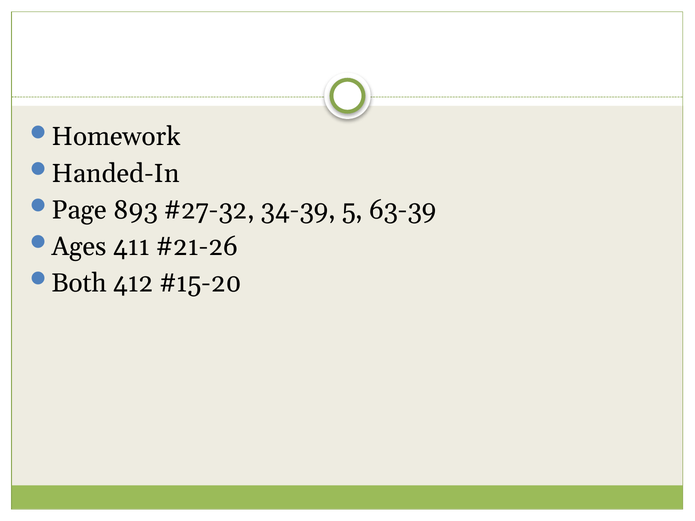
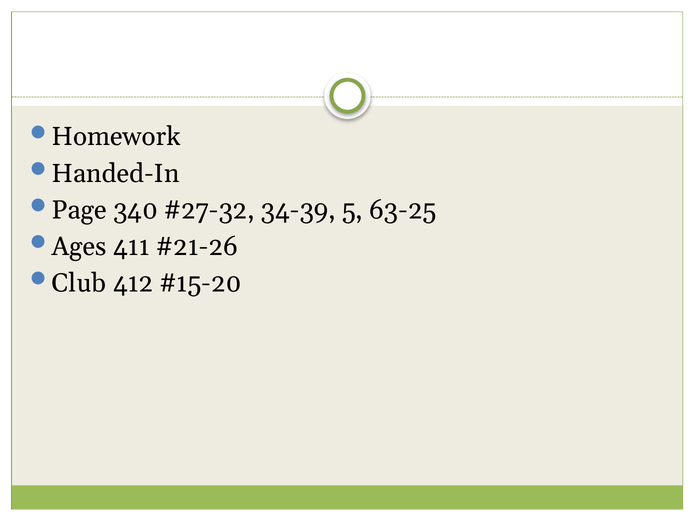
893: 893 -> 340
63-39: 63-39 -> 63-25
Both: Both -> Club
